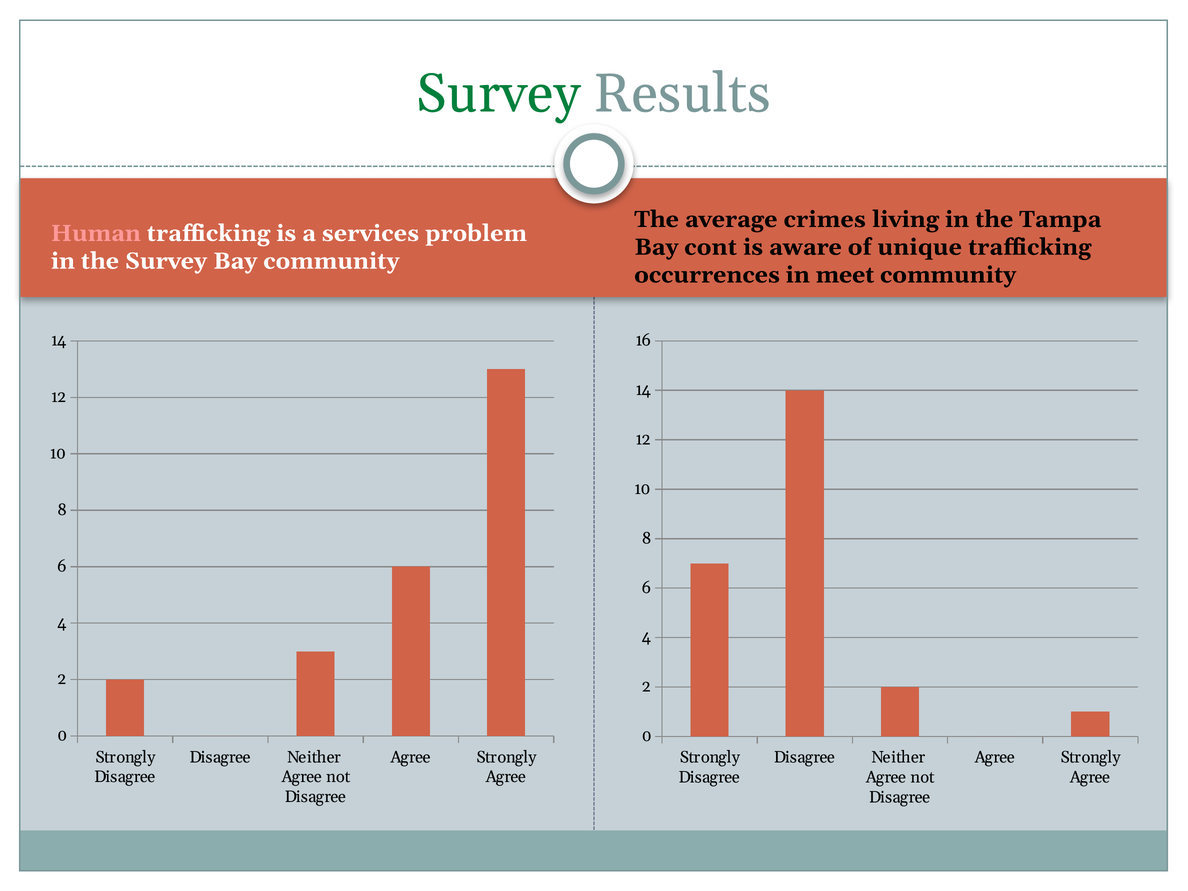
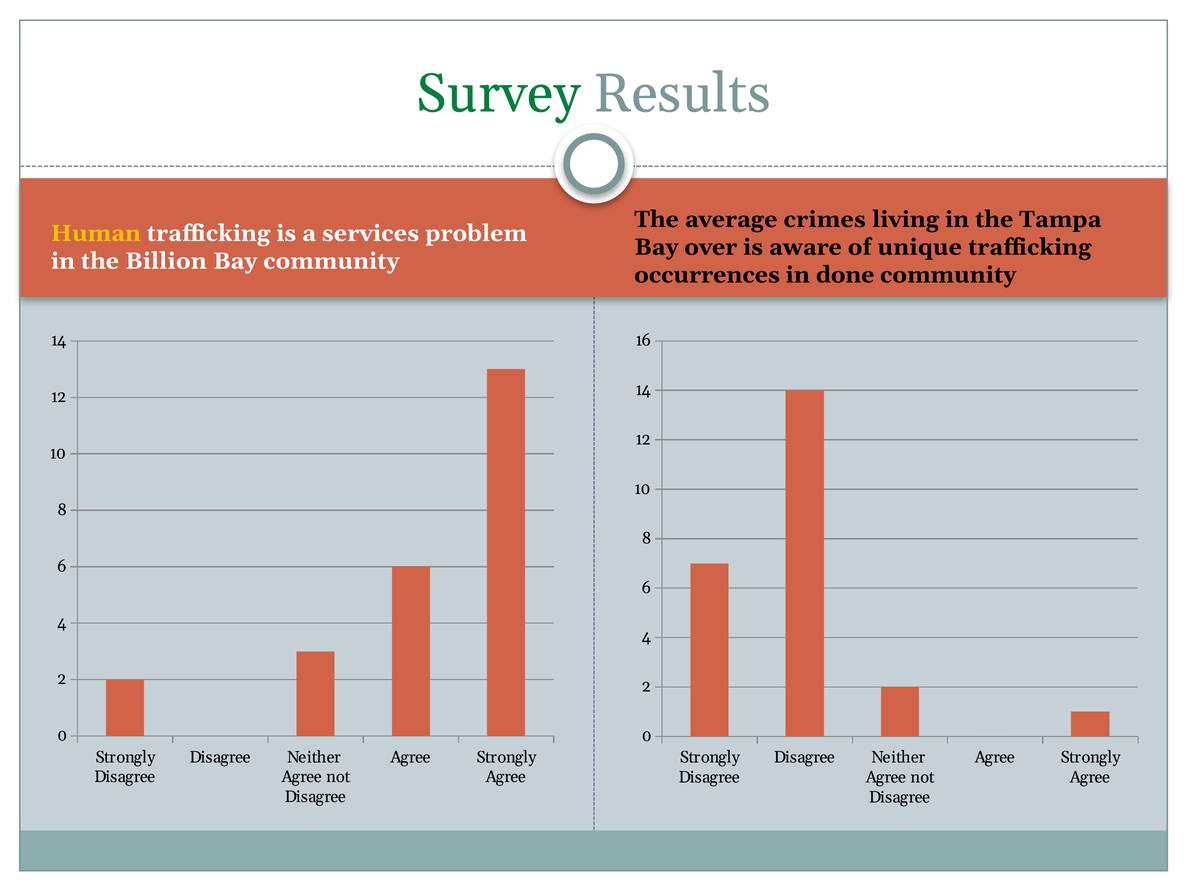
Human colour: pink -> yellow
cont: cont -> over
the Survey: Survey -> Billion
meet: meet -> done
